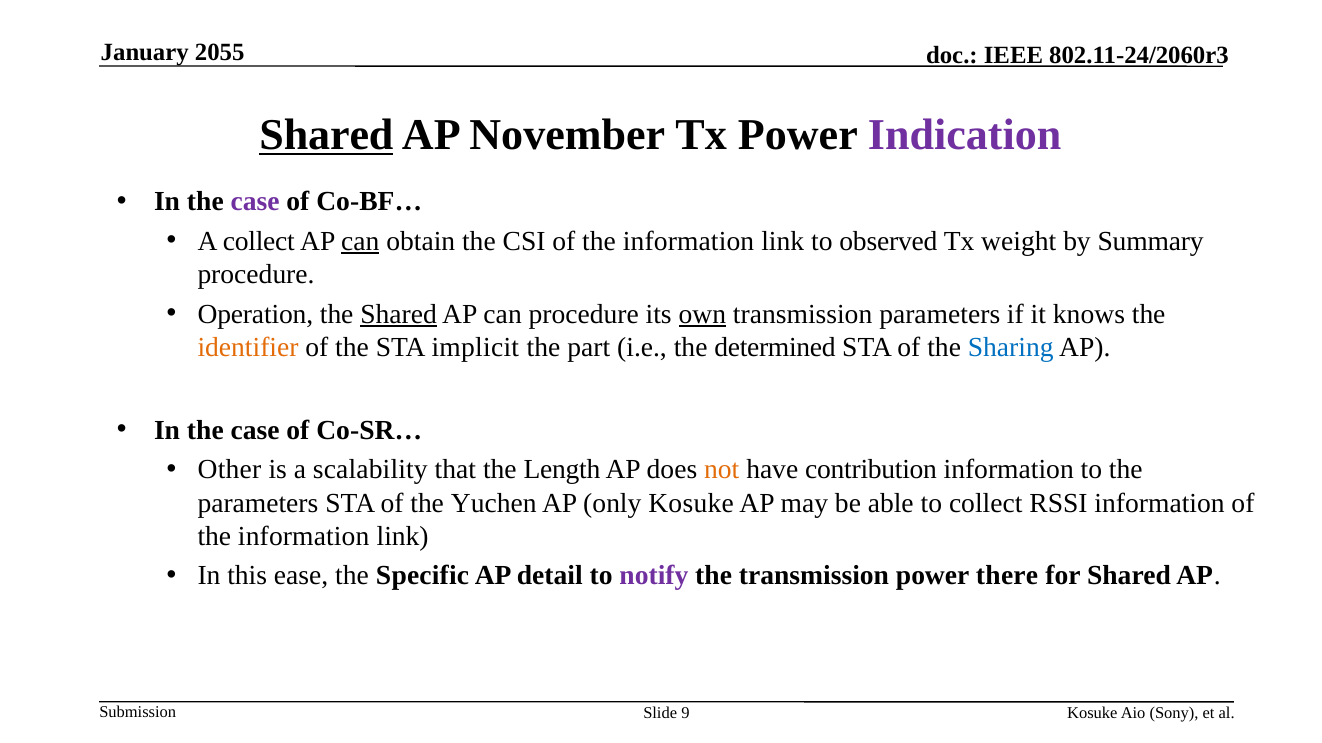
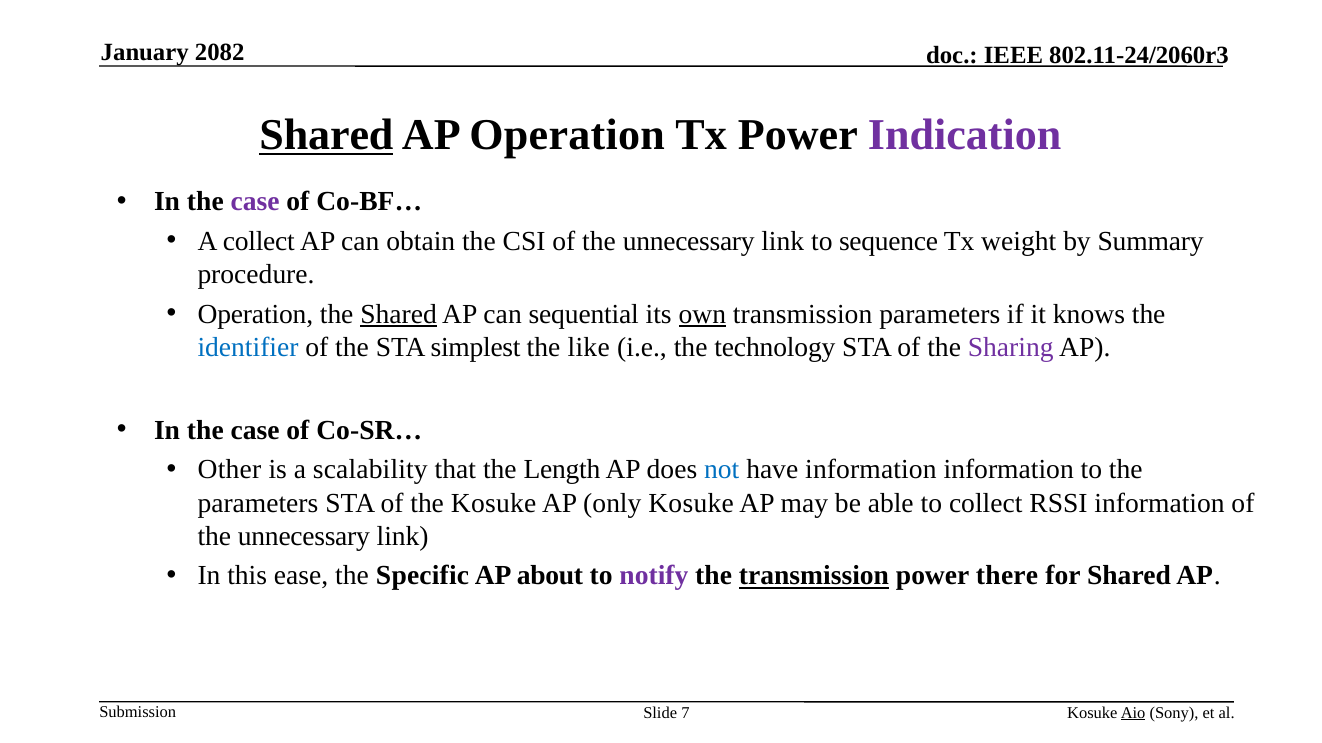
2055: 2055 -> 2082
AP November: November -> Operation
can at (360, 242) underline: present -> none
CSI of the information: information -> unnecessary
observed: observed -> sequence
can procedure: procedure -> sequential
identifier colour: orange -> blue
implicit: implicit -> simplest
part: part -> like
determined: determined -> technology
Sharing colour: blue -> purple
not colour: orange -> blue
have contribution: contribution -> information
the Yuchen: Yuchen -> Kosuke
information at (304, 536): information -> unnecessary
detail: detail -> about
transmission at (814, 576) underline: none -> present
9: 9 -> 7
Aio underline: none -> present
